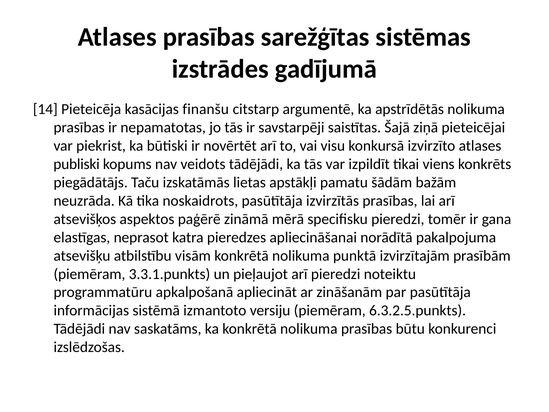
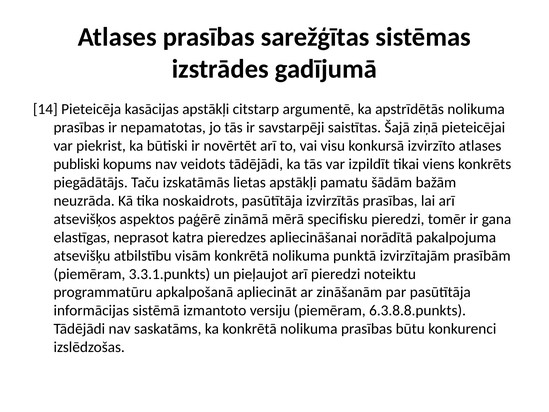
kasācijas finanšu: finanšu -> apstākļi
6.3.2.5.punkts: 6.3.2.5.punkts -> 6.3.8.8.punkts
